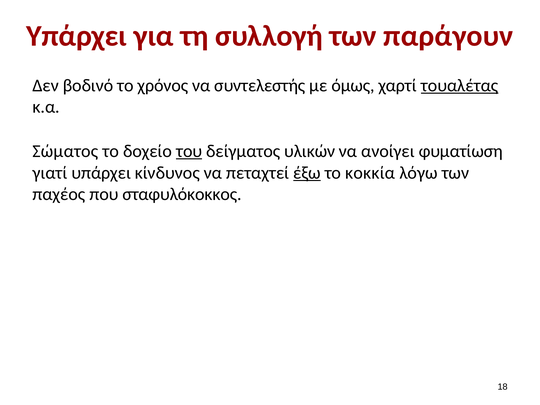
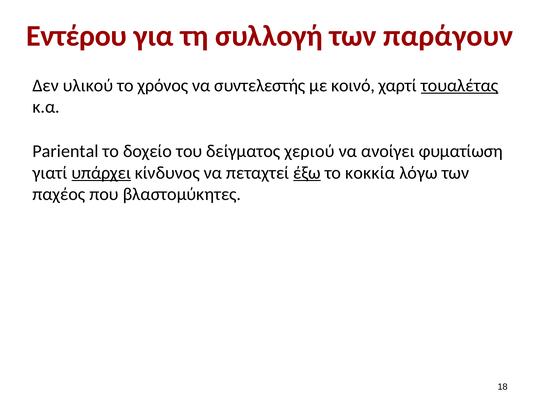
Υπάρχει at (77, 36): Υπάρχει -> Εντέρου
βοδινό: βοδινό -> υλικού
όμως: όμως -> κοινό
Σώματος: Σώματος -> Pariental
του underline: present -> none
υλικών: υλικών -> χεριού
υπάρχει at (101, 173) underline: none -> present
σταφυλόκοκκος: σταφυλόκοκκος -> βλαστομύκητες
